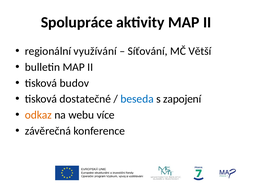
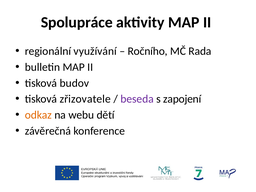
Síťování: Síťování -> Ročního
Větší: Větší -> Rada
dostatečné: dostatečné -> zřizovatele
beseda colour: blue -> purple
více: více -> dětí
